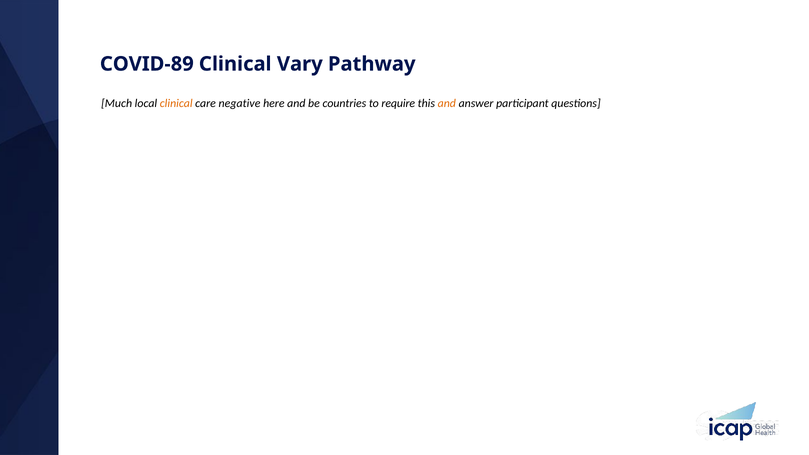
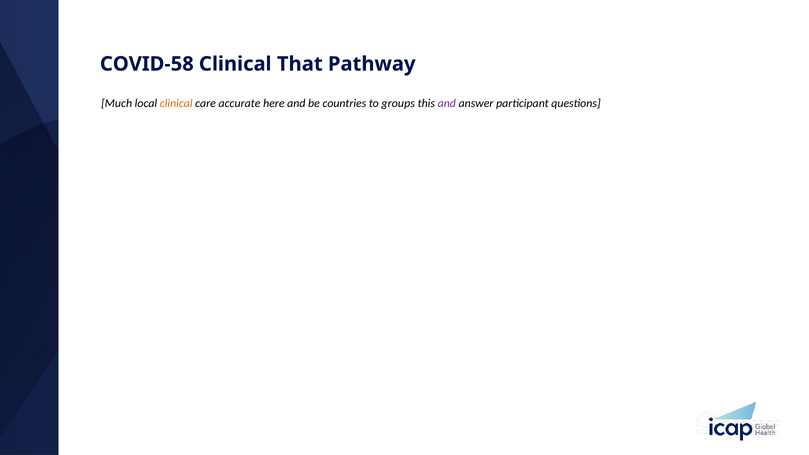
COVID-89: COVID-89 -> COVID-58
Vary: Vary -> That
negative: negative -> accurate
require: require -> groups
and at (447, 103) colour: orange -> purple
